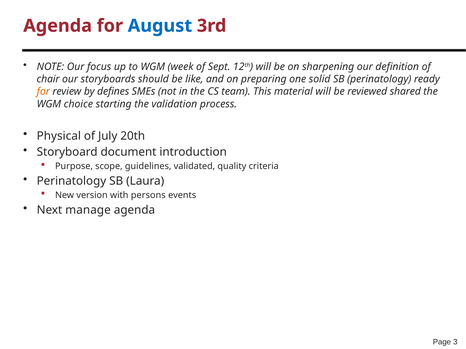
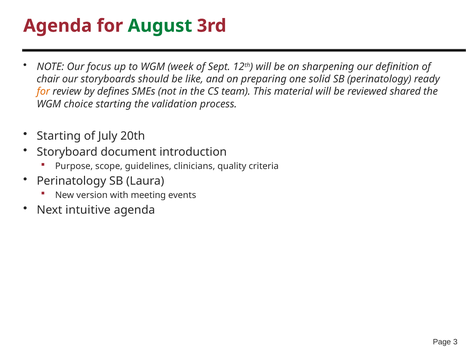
August colour: blue -> green
Physical at (59, 136): Physical -> Starting
validated: validated -> clinicians
persons: persons -> meeting
manage: manage -> intuitive
